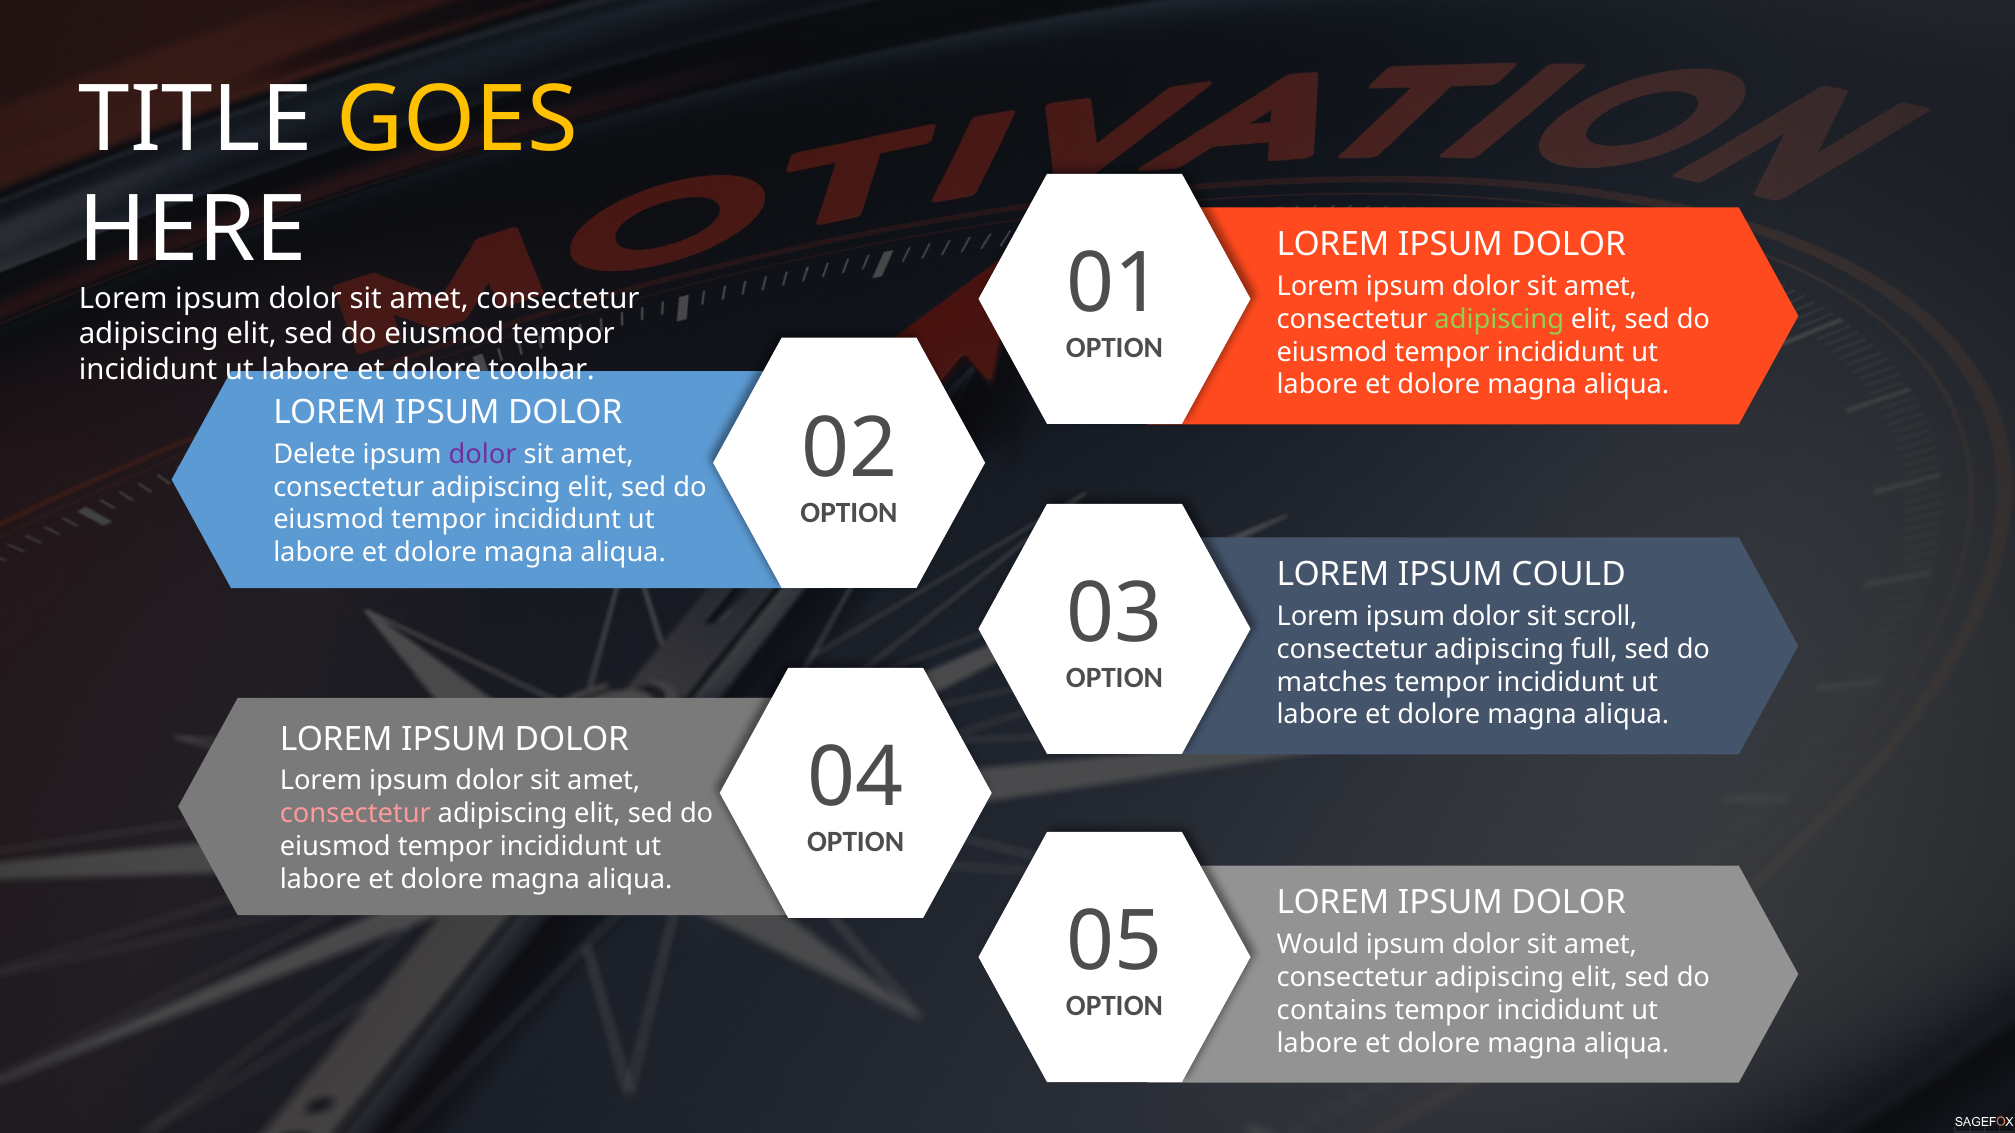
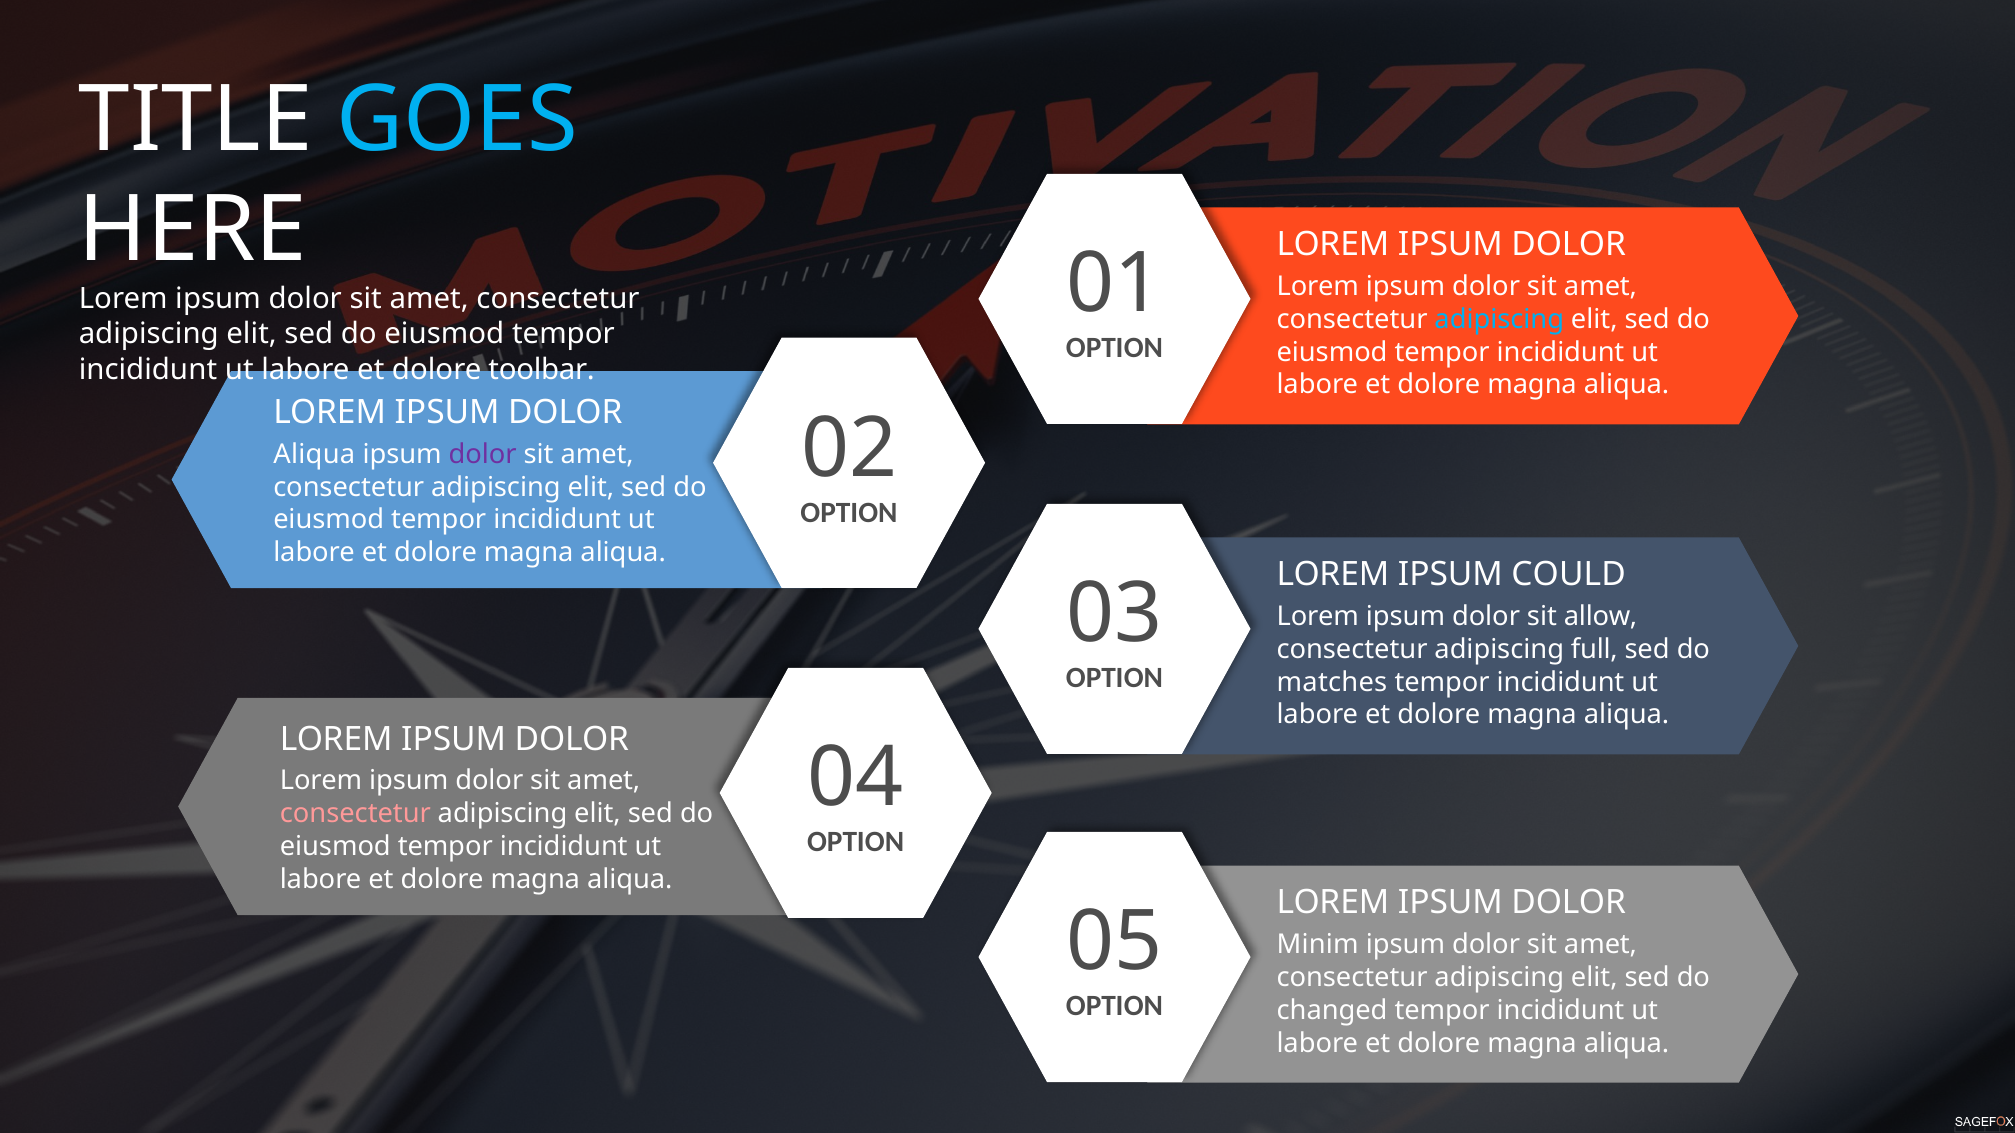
GOES colour: yellow -> light blue
adipiscing at (1499, 319) colour: light green -> light blue
Delete at (315, 454): Delete -> Aliqua
scroll: scroll -> allow
Would: Would -> Minim
contains: contains -> changed
